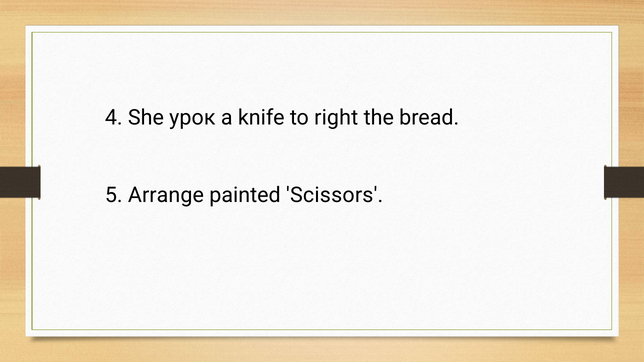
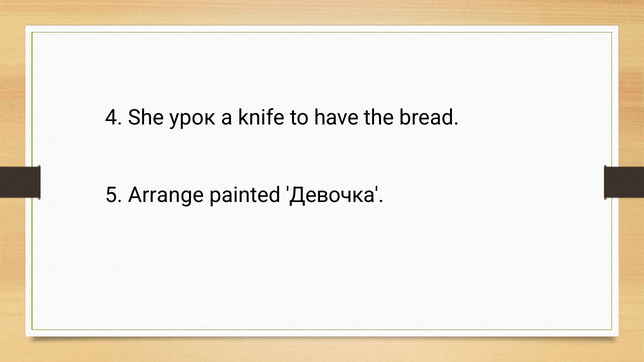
right: right -> have
Scissors: Scissors -> Девочка
